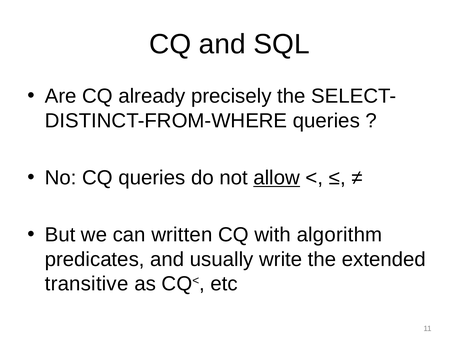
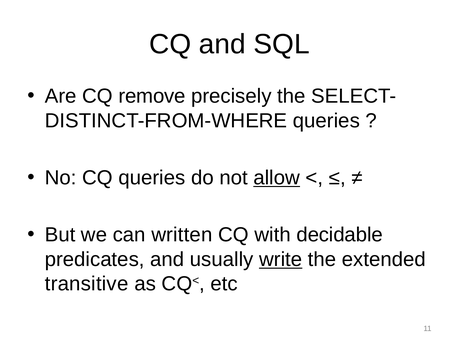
already: already -> remove
algorithm: algorithm -> decidable
write underline: none -> present
